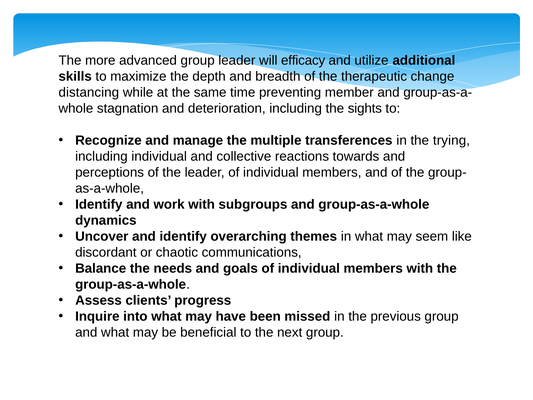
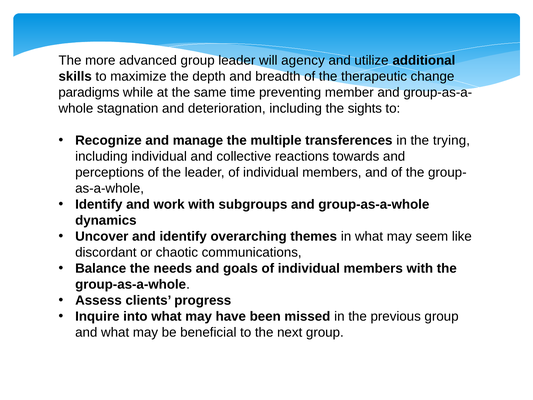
efficacy: efficacy -> agency
distancing: distancing -> paradigms
